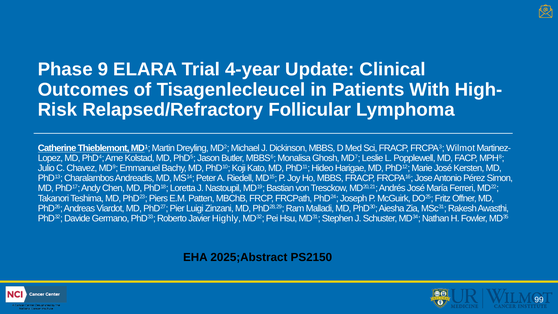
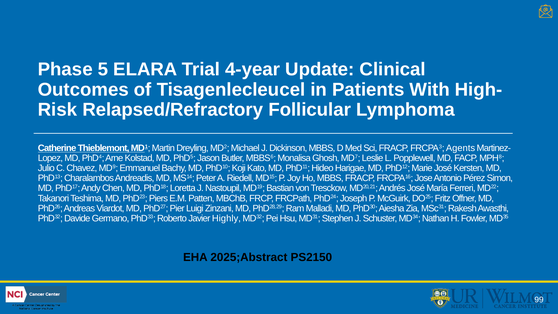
9: 9 -> 5
Wilmot: Wilmot -> Agents
